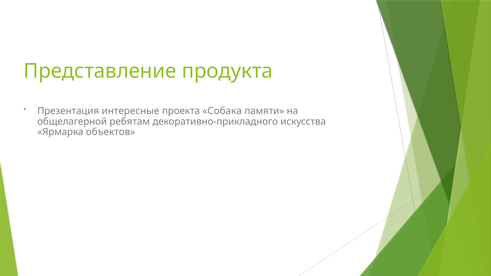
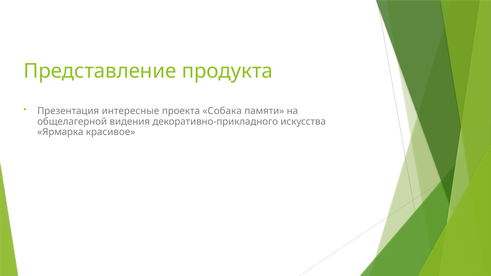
ребятам: ребятам -> видения
объектов: объектов -> красивое
